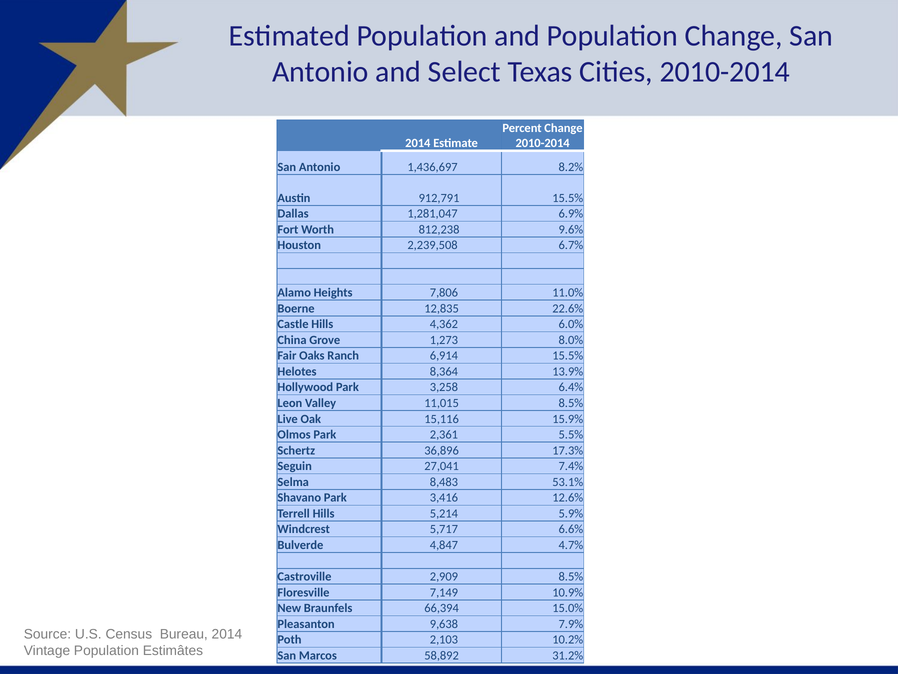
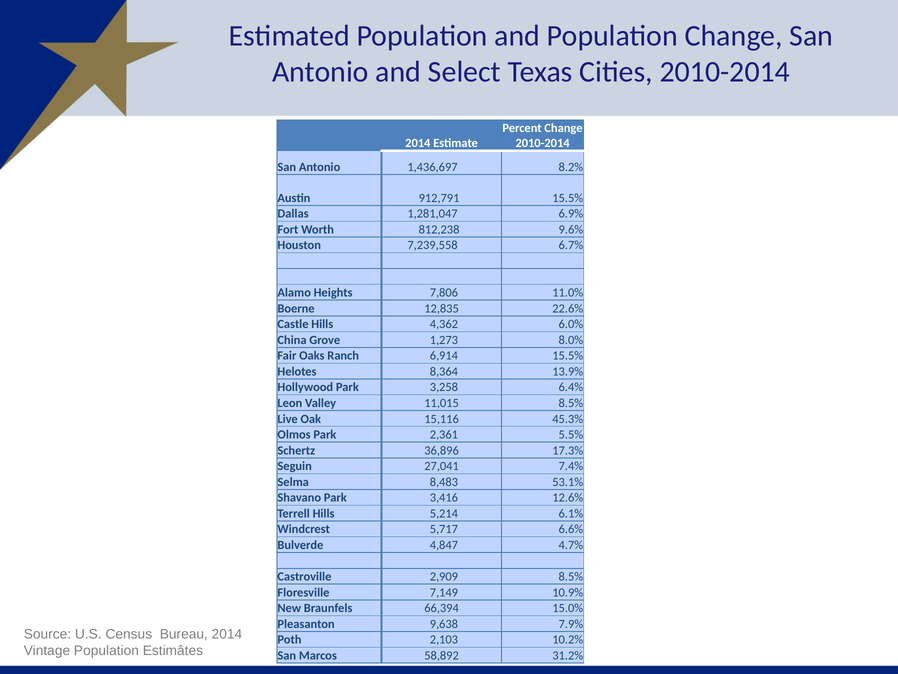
2,239,508: 2,239,508 -> 7,239,558
15.9%: 15.9% -> 45.3%
5.9%: 5.9% -> 6.1%
